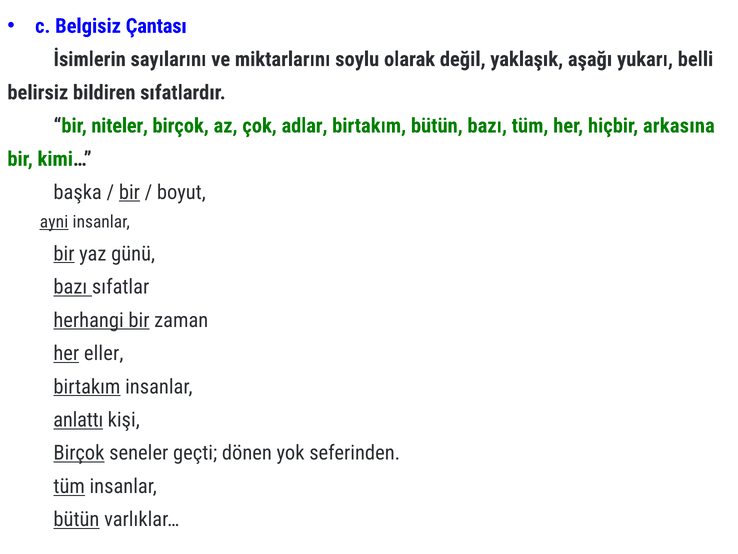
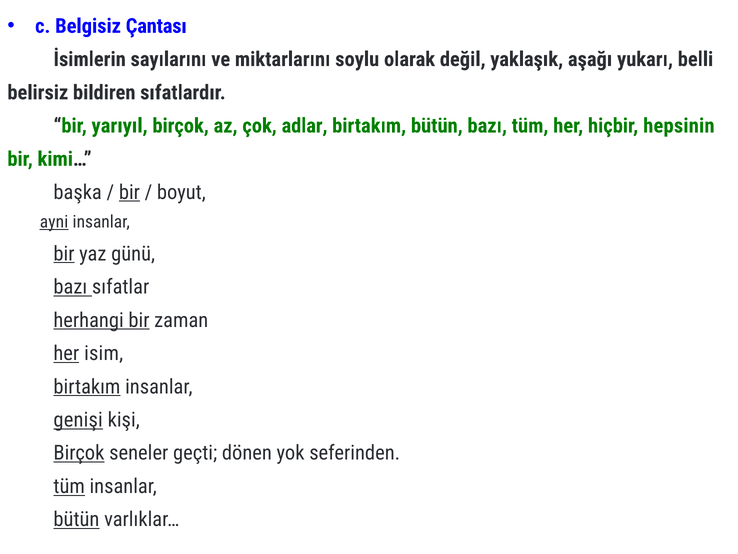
niteler: niteler -> yarıyıl
arkasına: arkasına -> hepsinin
eller: eller -> isim
anlattı: anlattı -> genişi
